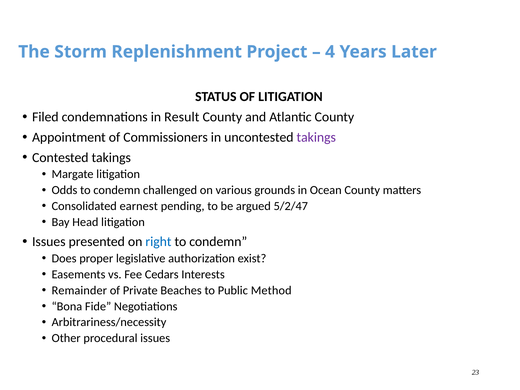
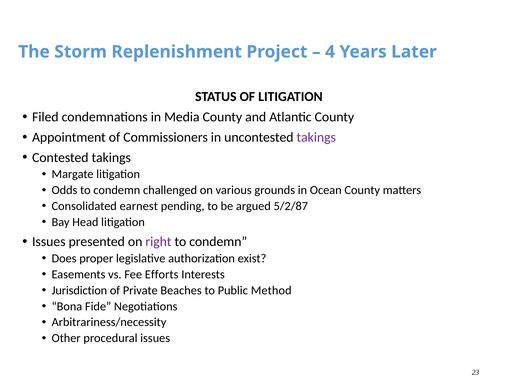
Result: Result -> Media
5/2/47: 5/2/47 -> 5/2/87
right colour: blue -> purple
Cedars: Cedars -> Efforts
Remainder: Remainder -> Jurisdiction
